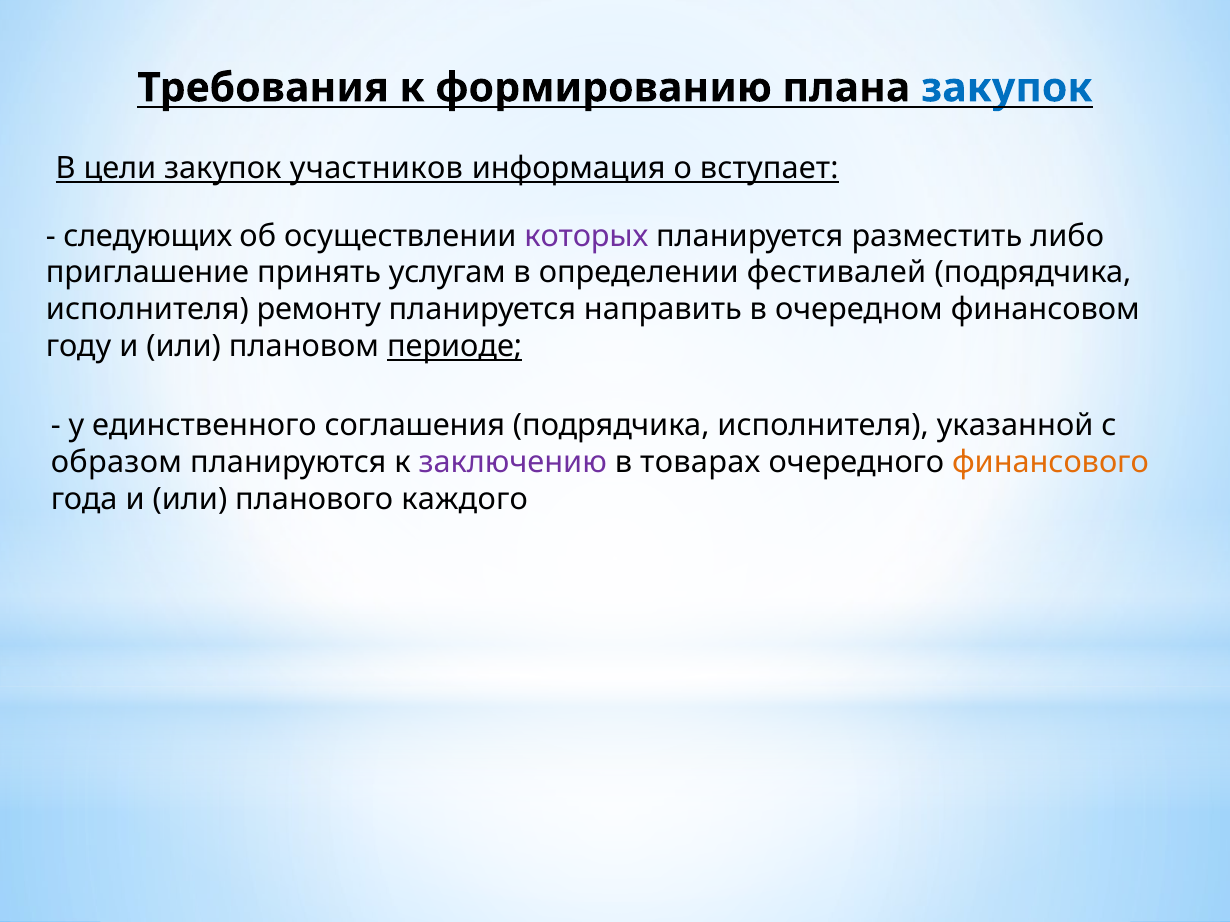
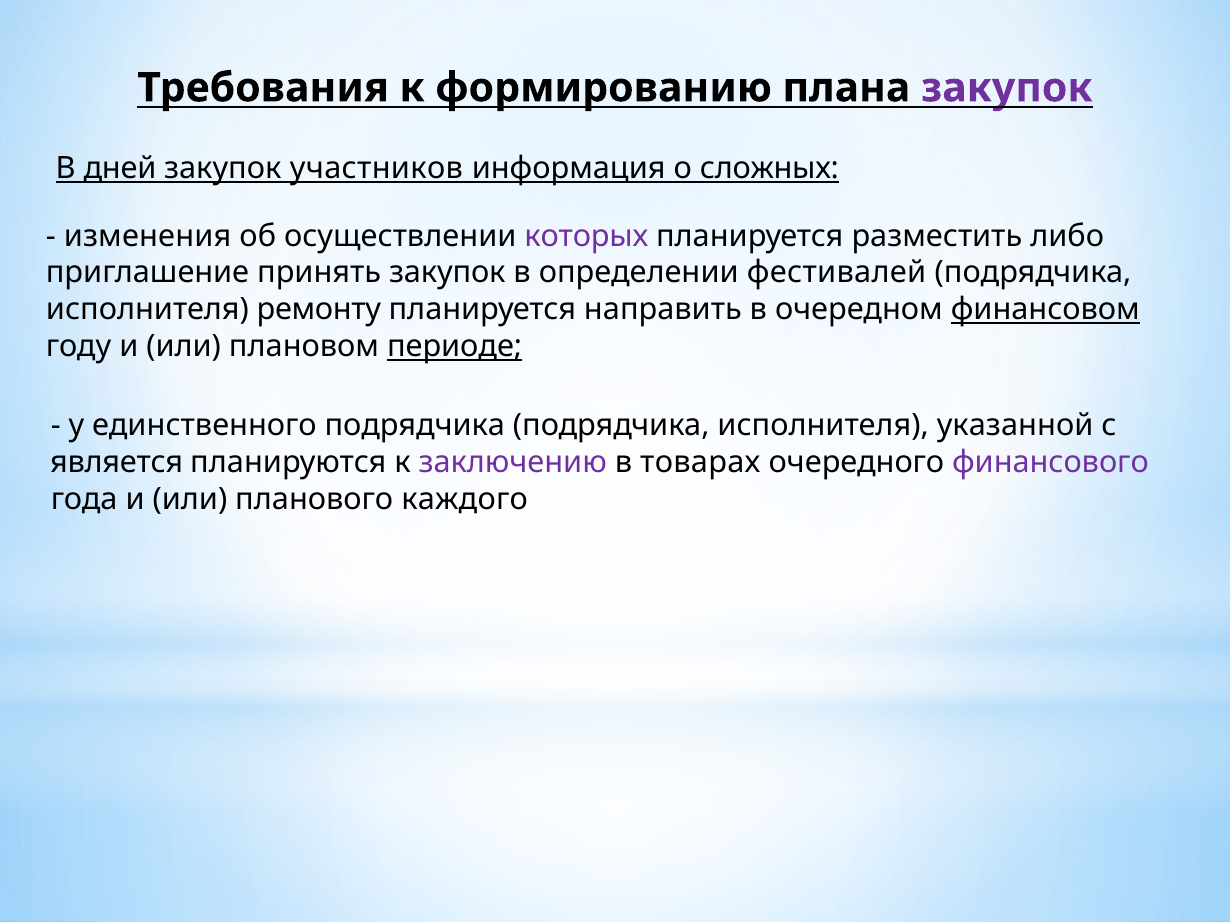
закупок at (1007, 88) colour: blue -> purple
цели: цели -> дней
вступает: вступает -> сложных
следующих: следующих -> изменения
принять услугам: услугам -> закупок
финансовом underline: none -> present
единственного соглашения: соглашения -> подрядчика
образом: образом -> является
финансового colour: orange -> purple
